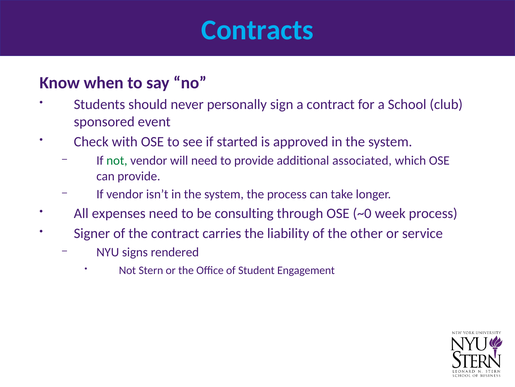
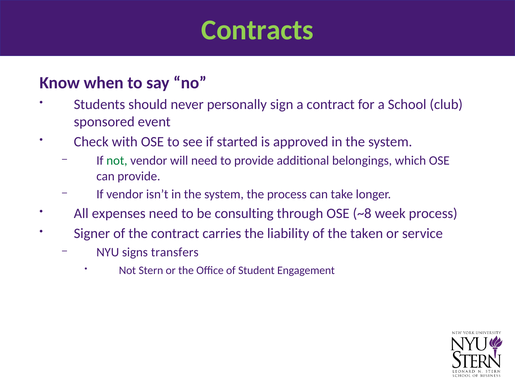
Contracts colour: light blue -> light green
associated: associated -> belongings
~0: ~0 -> ~8
other: other -> taken
rendered: rendered -> transfers
